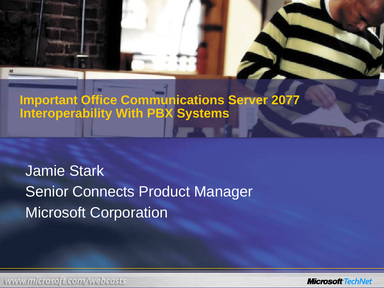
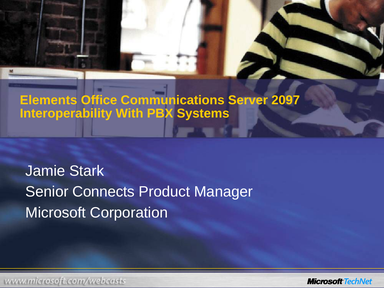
Important: Important -> Elements
2077: 2077 -> 2097
